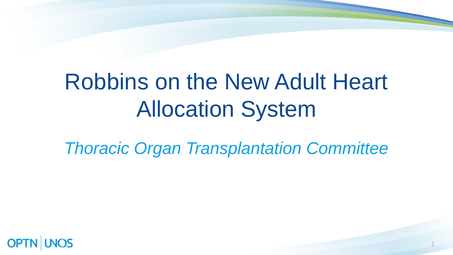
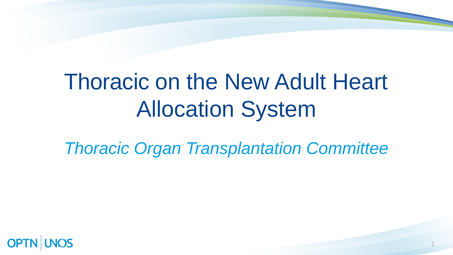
Robbins at (107, 82): Robbins -> Thoracic
